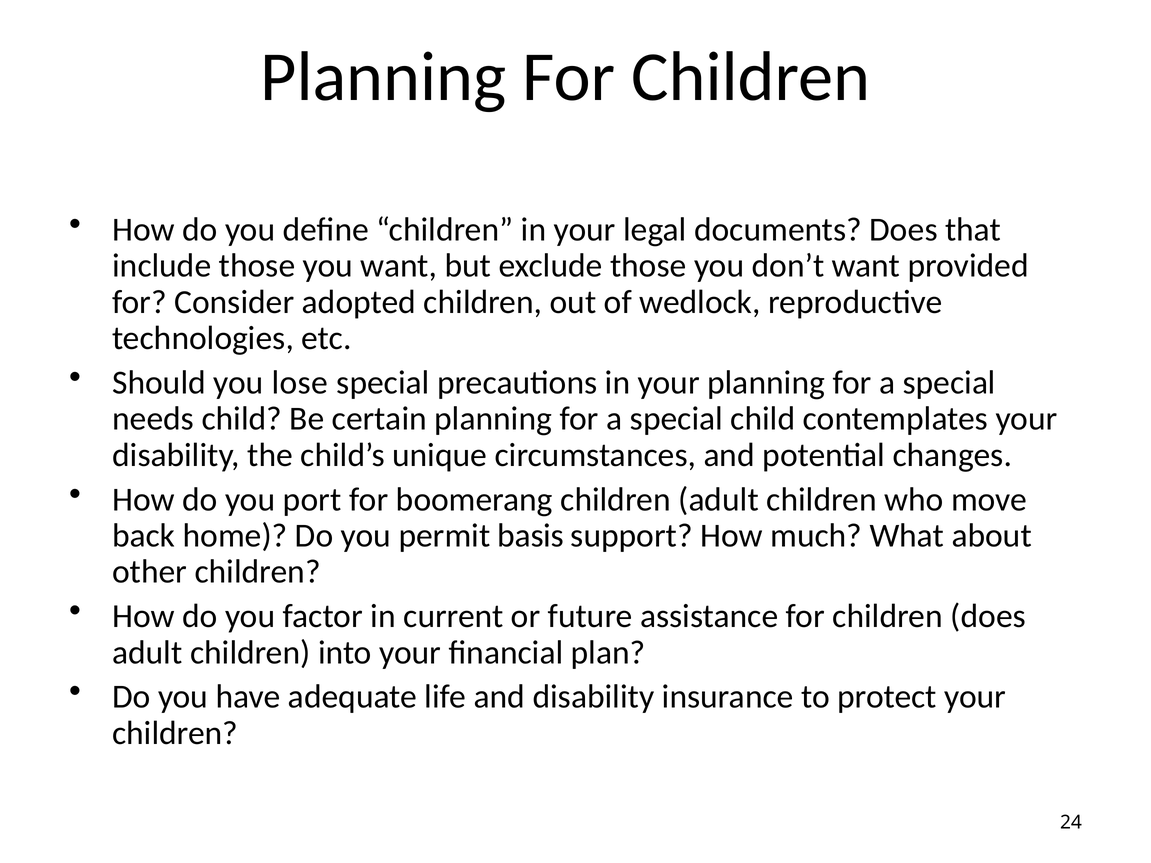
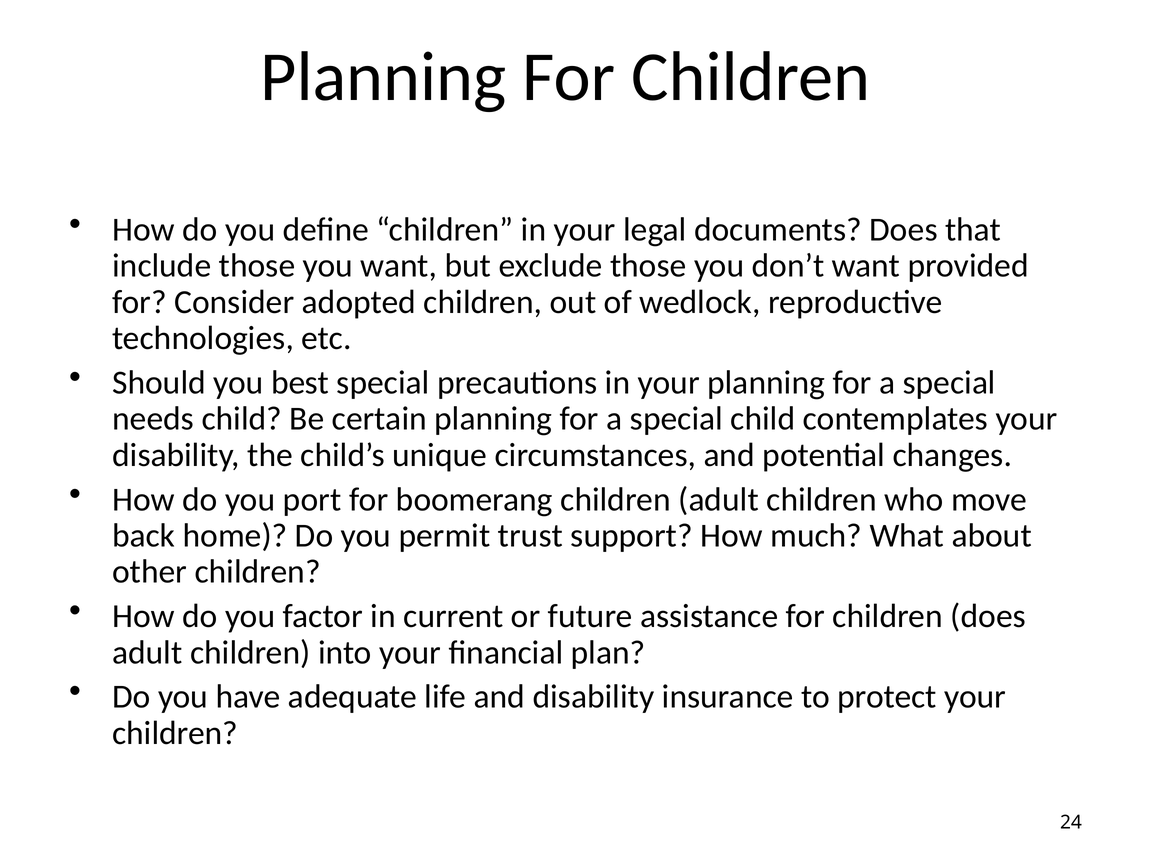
lose: lose -> best
basis: basis -> trust
